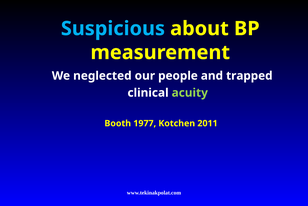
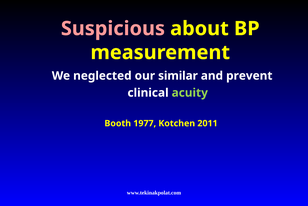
Suspicious colour: light blue -> pink
people: people -> similar
trapped: trapped -> prevent
